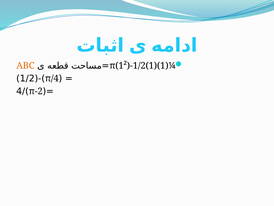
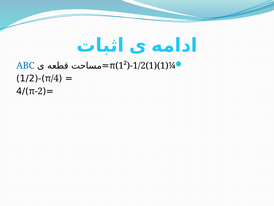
ABC colour: orange -> blue
